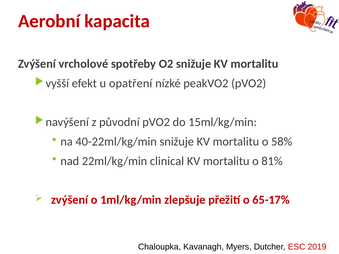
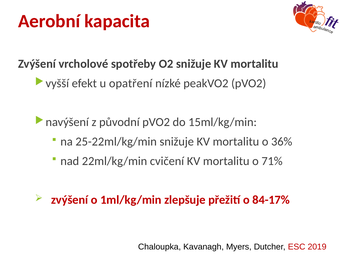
40-22ml/kg/min: 40-22ml/kg/min -> 25-22ml/kg/min
58%: 58% -> 36%
clinical: clinical -> cvičení
81%: 81% -> 71%
65-17%: 65-17% -> 84-17%
